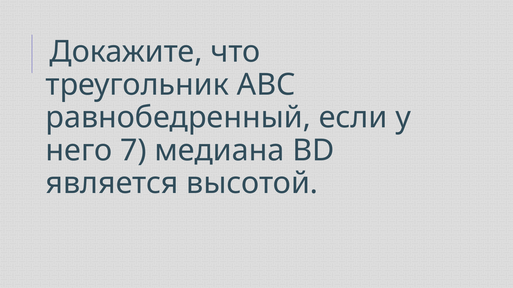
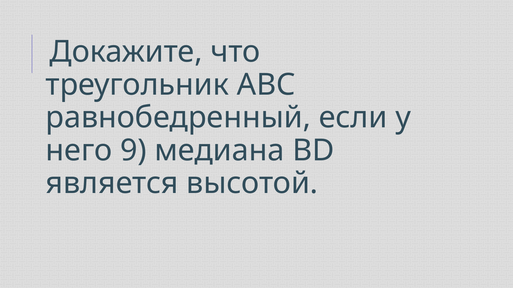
7: 7 -> 9
